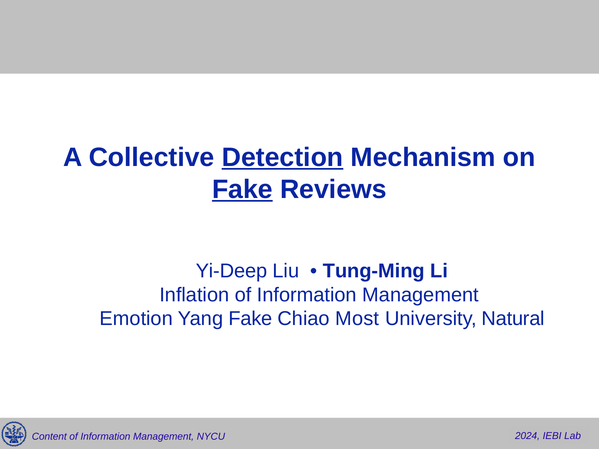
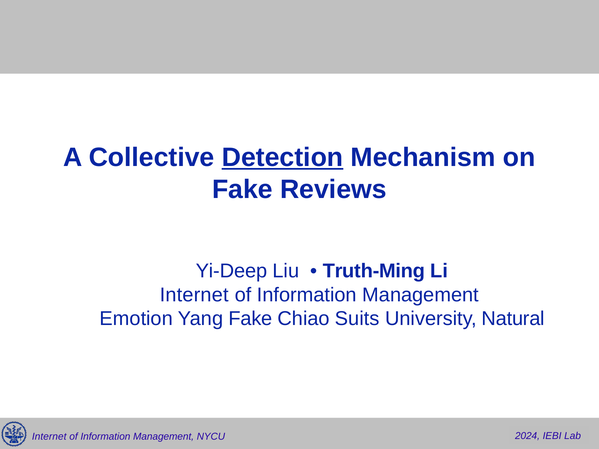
Fake at (242, 190) underline: present -> none
Tung-Ming: Tung-Ming -> Truth-Ming
Inflation at (194, 295): Inflation -> Internet
Most: Most -> Suits
Content at (49, 437): Content -> Internet
